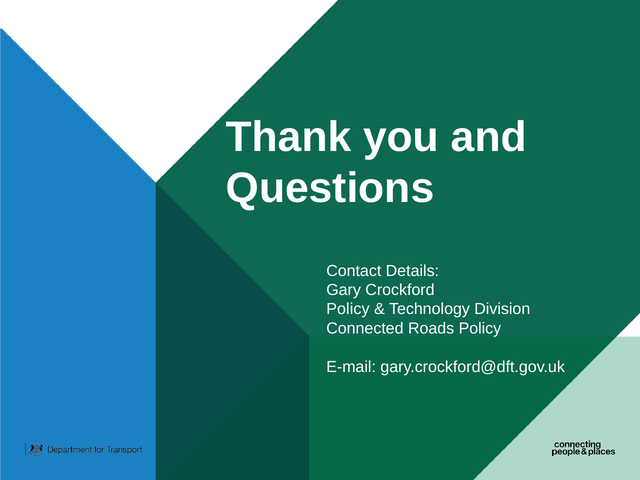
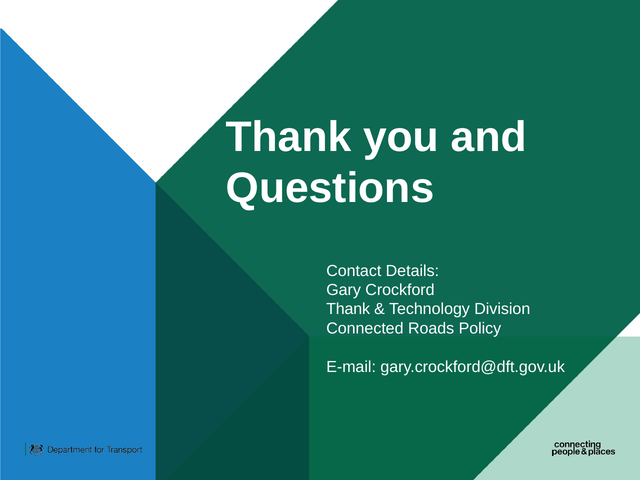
Policy at (348, 309): Policy -> Thank
